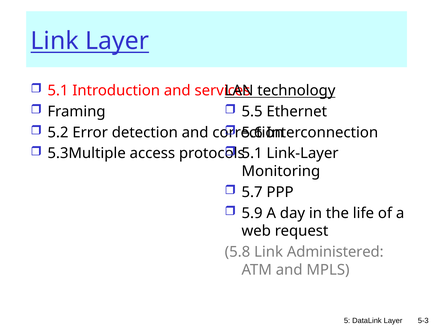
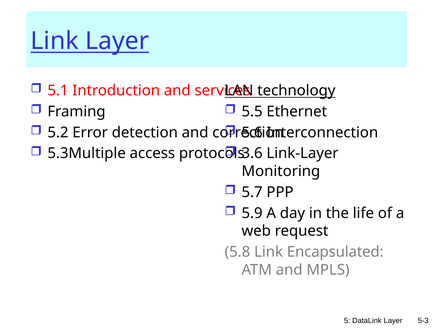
5.1 at (252, 153): 5.1 -> 3.6
Administered: Administered -> Encapsulated
